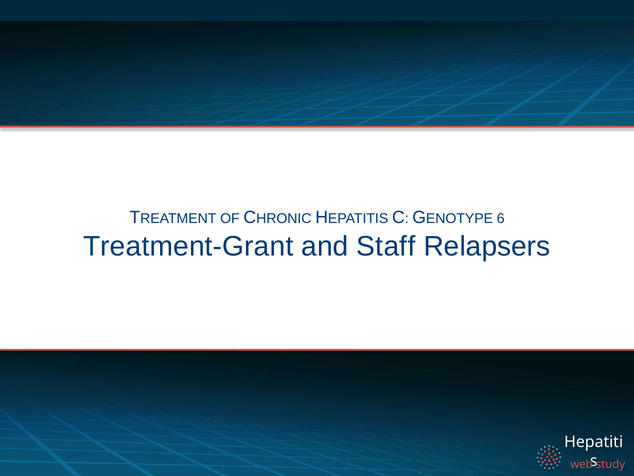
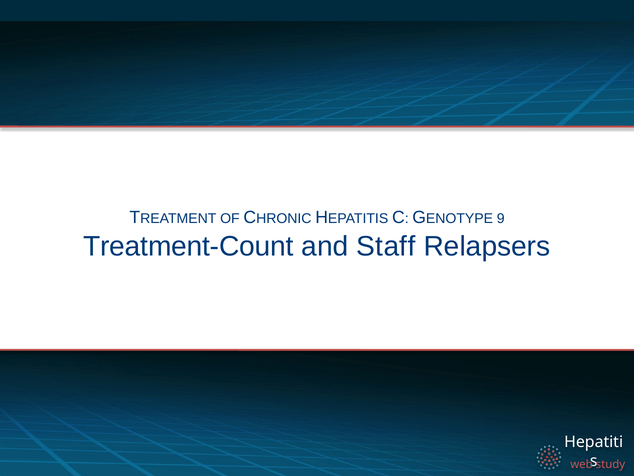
6: 6 -> 9
Treatment-Grant: Treatment-Grant -> Treatment-Count
